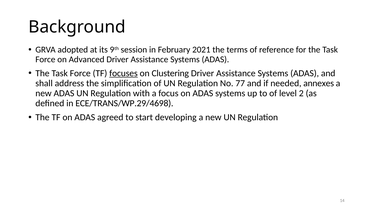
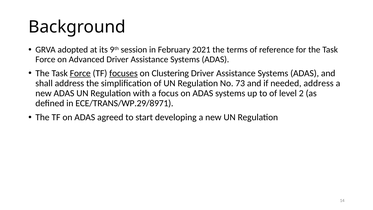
Force at (80, 73) underline: none -> present
77: 77 -> 73
needed annexes: annexes -> address
ECE/TRANS/WP.29/4698: ECE/TRANS/WP.29/4698 -> ECE/TRANS/WP.29/8971
